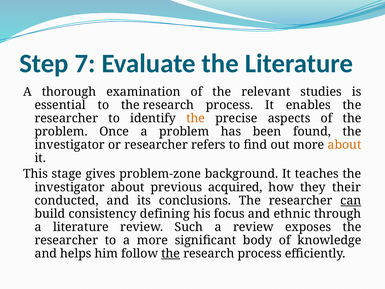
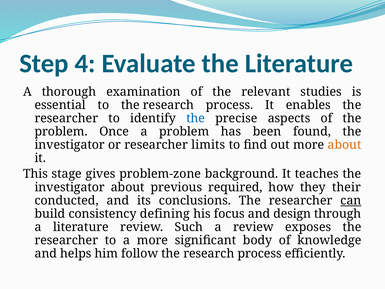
7: 7 -> 4
the at (196, 118) colour: orange -> blue
refers: refers -> limits
acquired: acquired -> required
ethnic: ethnic -> design
the at (171, 253) underline: present -> none
